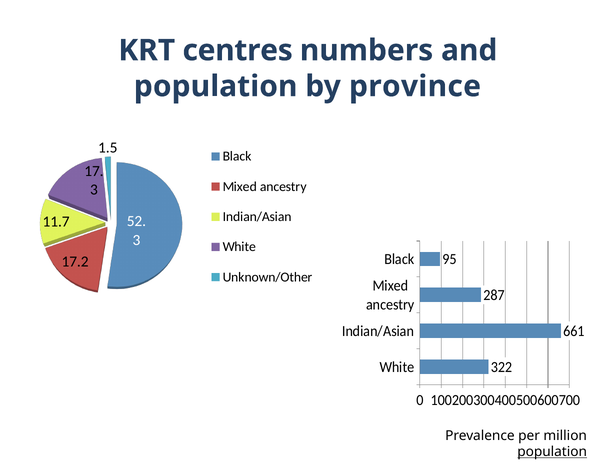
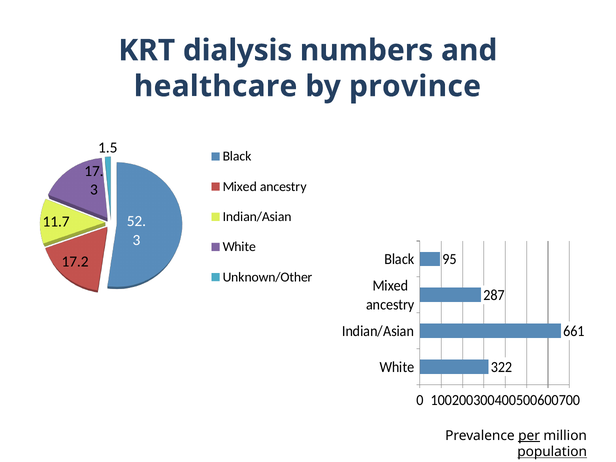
centres: centres -> dialysis
population at (216, 86): population -> healthcare
per underline: none -> present
